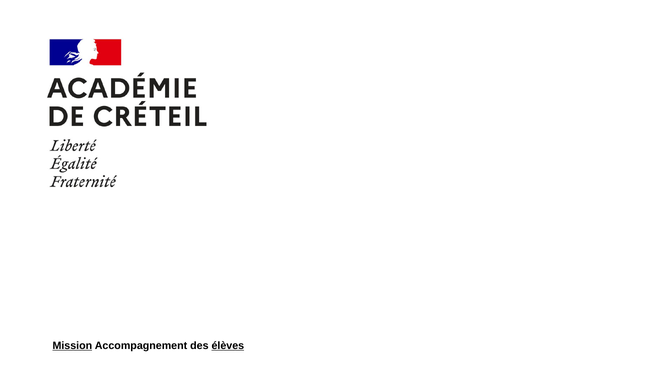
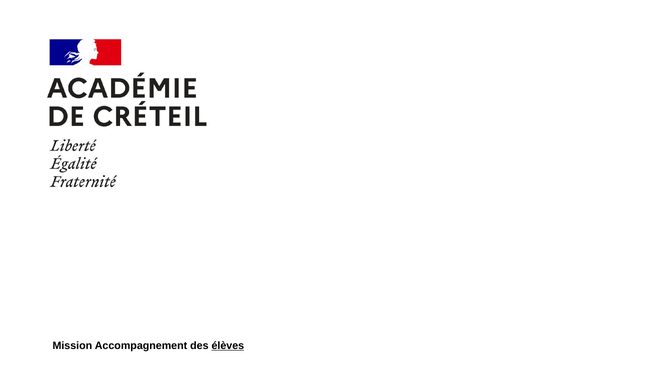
Mission underline: present -> none
